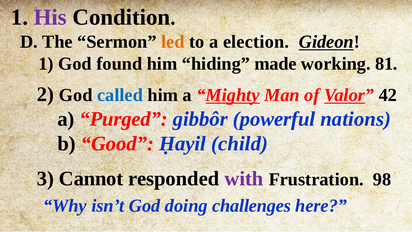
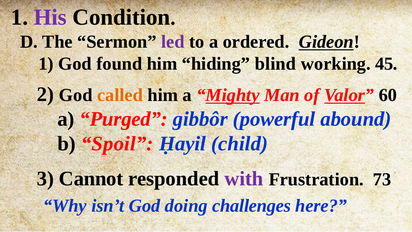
led colour: orange -> purple
election: election -> ordered
made: made -> blind
81: 81 -> 45
called colour: blue -> orange
42: 42 -> 60
nations: nations -> abound
Good: Good -> Spoil
98: 98 -> 73
